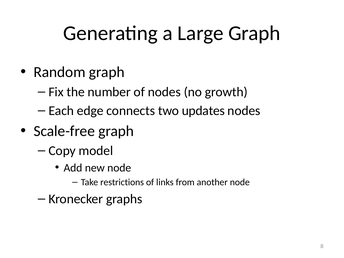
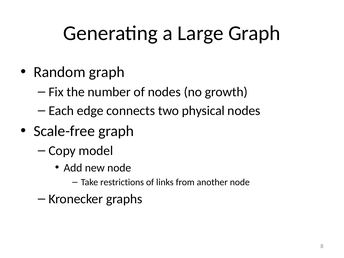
updates: updates -> physical
